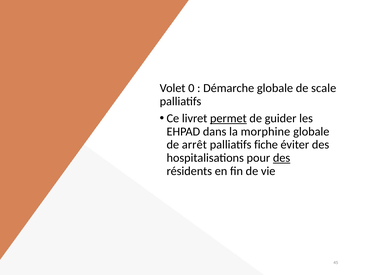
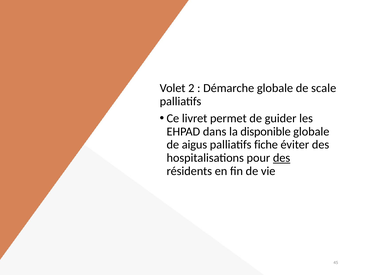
0: 0 -> 2
permet underline: present -> none
morphine: morphine -> disponible
arrêt: arrêt -> aigus
